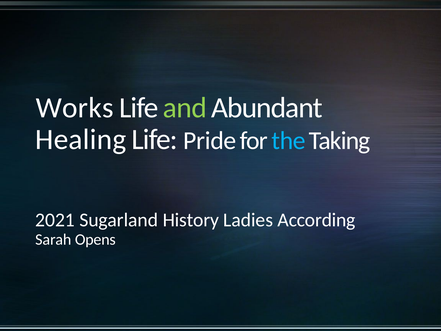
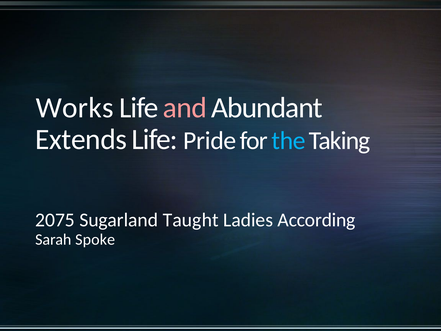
and colour: light green -> pink
Healing: Healing -> Extends
2021: 2021 -> 2075
History: History -> Taught
Opens: Opens -> Spoke
